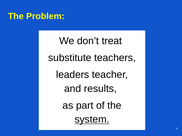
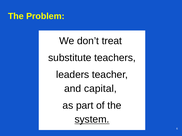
results: results -> capital
